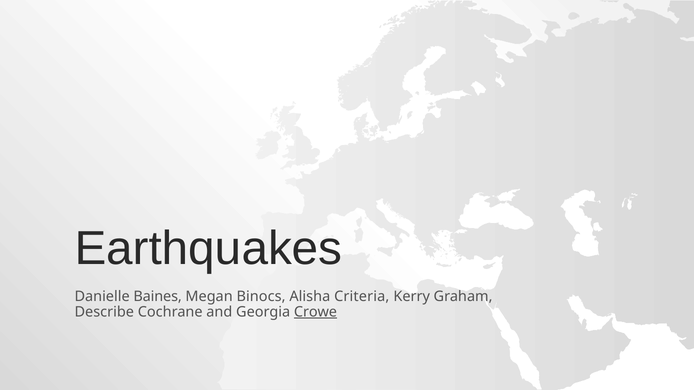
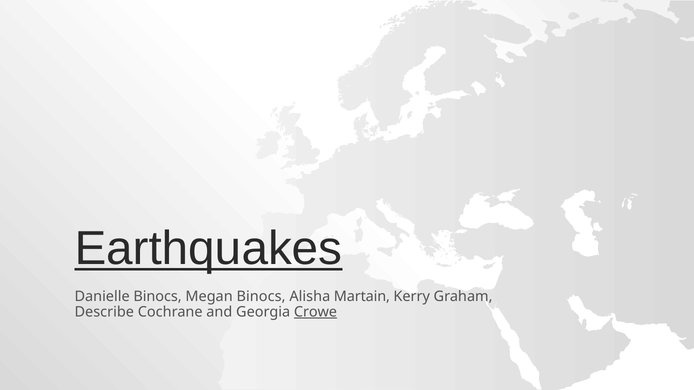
Earthquakes underline: none -> present
Danielle Baines: Baines -> Binocs
Criteria: Criteria -> Martain
